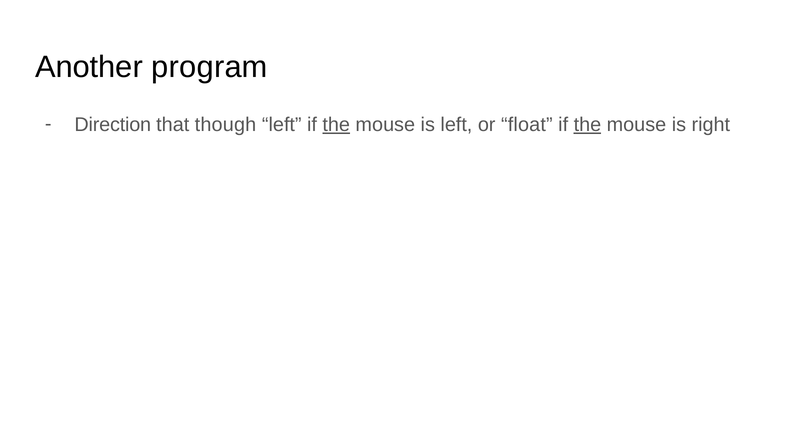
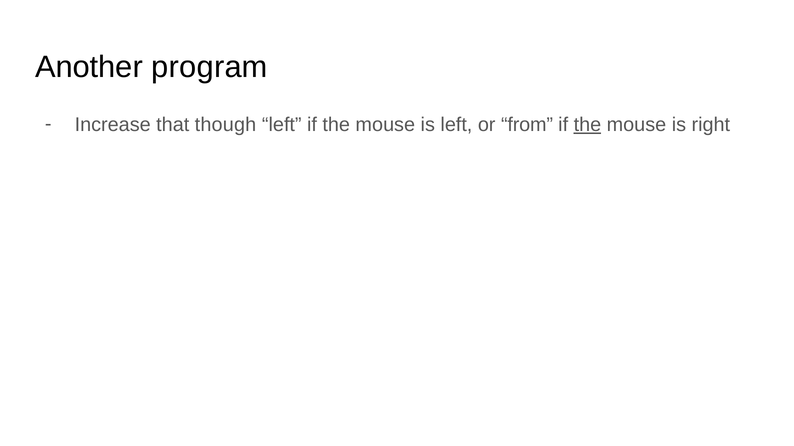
Direction: Direction -> Increase
the at (336, 125) underline: present -> none
float: float -> from
